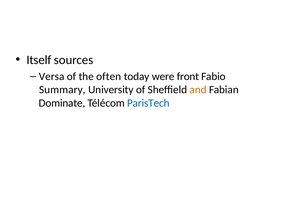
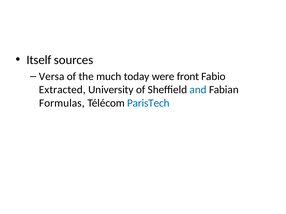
often: often -> much
Summary: Summary -> Extracted
and colour: orange -> blue
Dominate: Dominate -> Formulas
